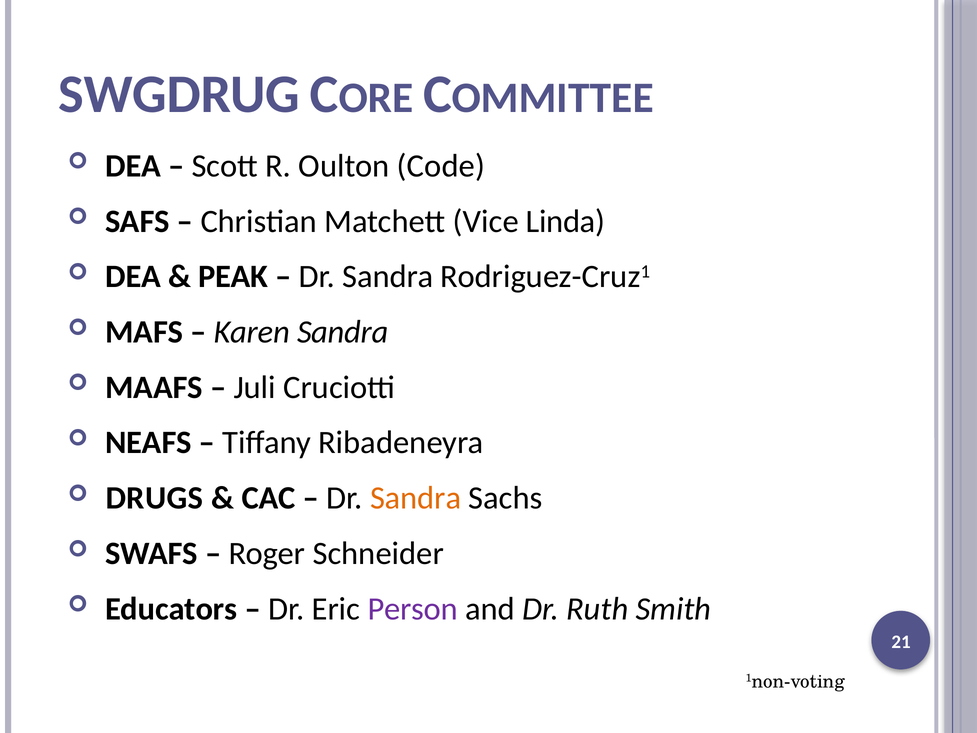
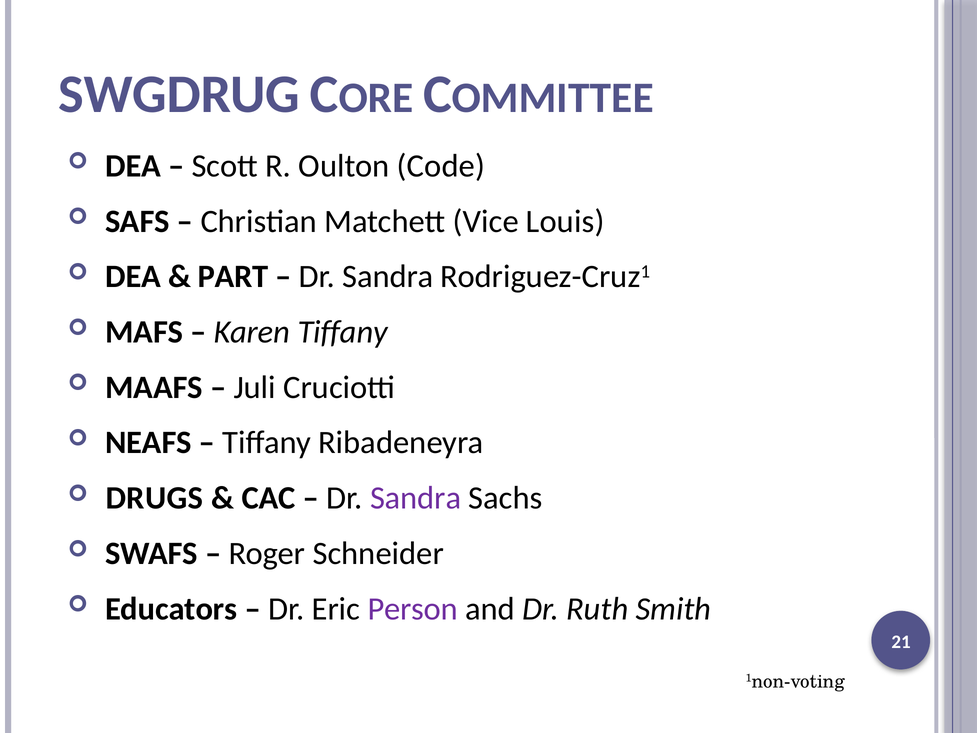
Linda: Linda -> Louis
PEAK: PEAK -> PART
Karen Sandra: Sandra -> Tiffany
Sandra at (416, 498) colour: orange -> purple
